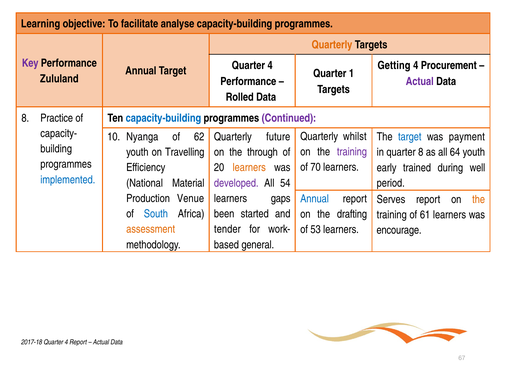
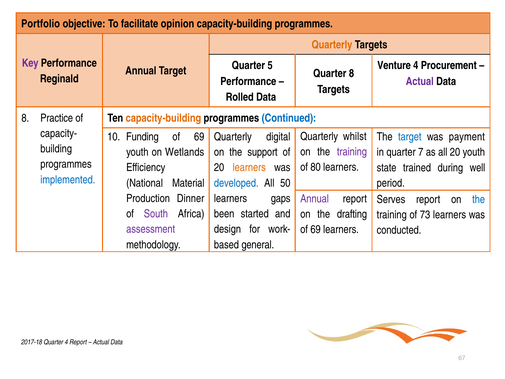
Learning: Learning -> Portfolio
analyse: analyse -> opinion
4 at (270, 66): 4 -> 5
Getting: Getting -> Venture
Quarter 1: 1 -> 8
Zululand: Zululand -> Reginald
capacity-building at (163, 118) colour: blue -> orange
Continued colour: purple -> blue
Nyanga: Nyanga -> Funding
62 at (199, 137): 62 -> 69
future: future -> digital
Travelling: Travelling -> Wetlands
through: through -> support
quarter 8: 8 -> 7
all 64: 64 -> 20
70: 70 -> 80
early: early -> state
developed colour: purple -> blue
54: 54 -> 50
Venue: Venue -> Dinner
Annual at (315, 199) colour: blue -> purple
the at (479, 199) colour: orange -> blue
South colour: blue -> purple
61: 61 -> 73
assessment colour: orange -> purple
tender: tender -> design
53 at (316, 229): 53 -> 69
encourage: encourage -> conducted
